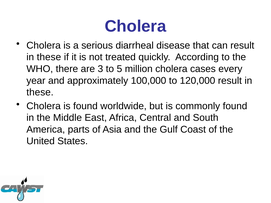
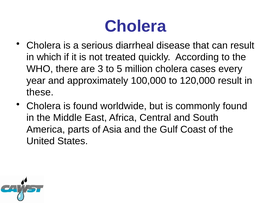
these at (49, 57): these -> which
